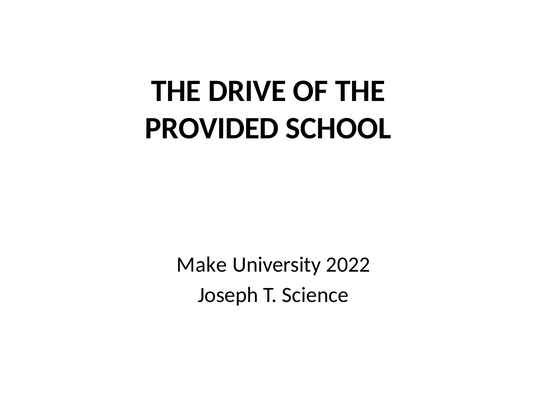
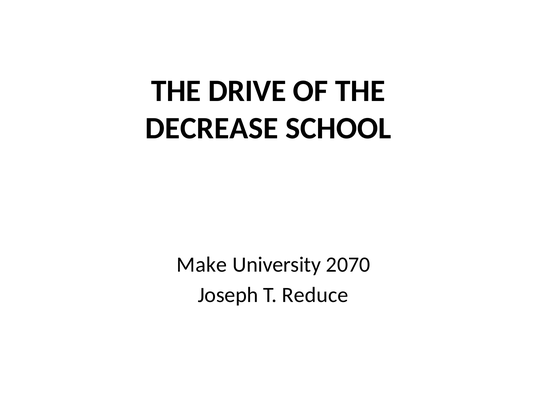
PROVIDED: PROVIDED -> DECREASE
2022: 2022 -> 2070
Science: Science -> Reduce
